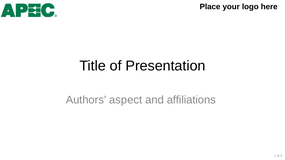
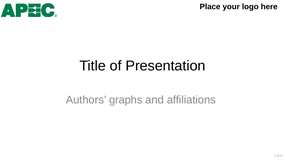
aspect: aspect -> graphs
